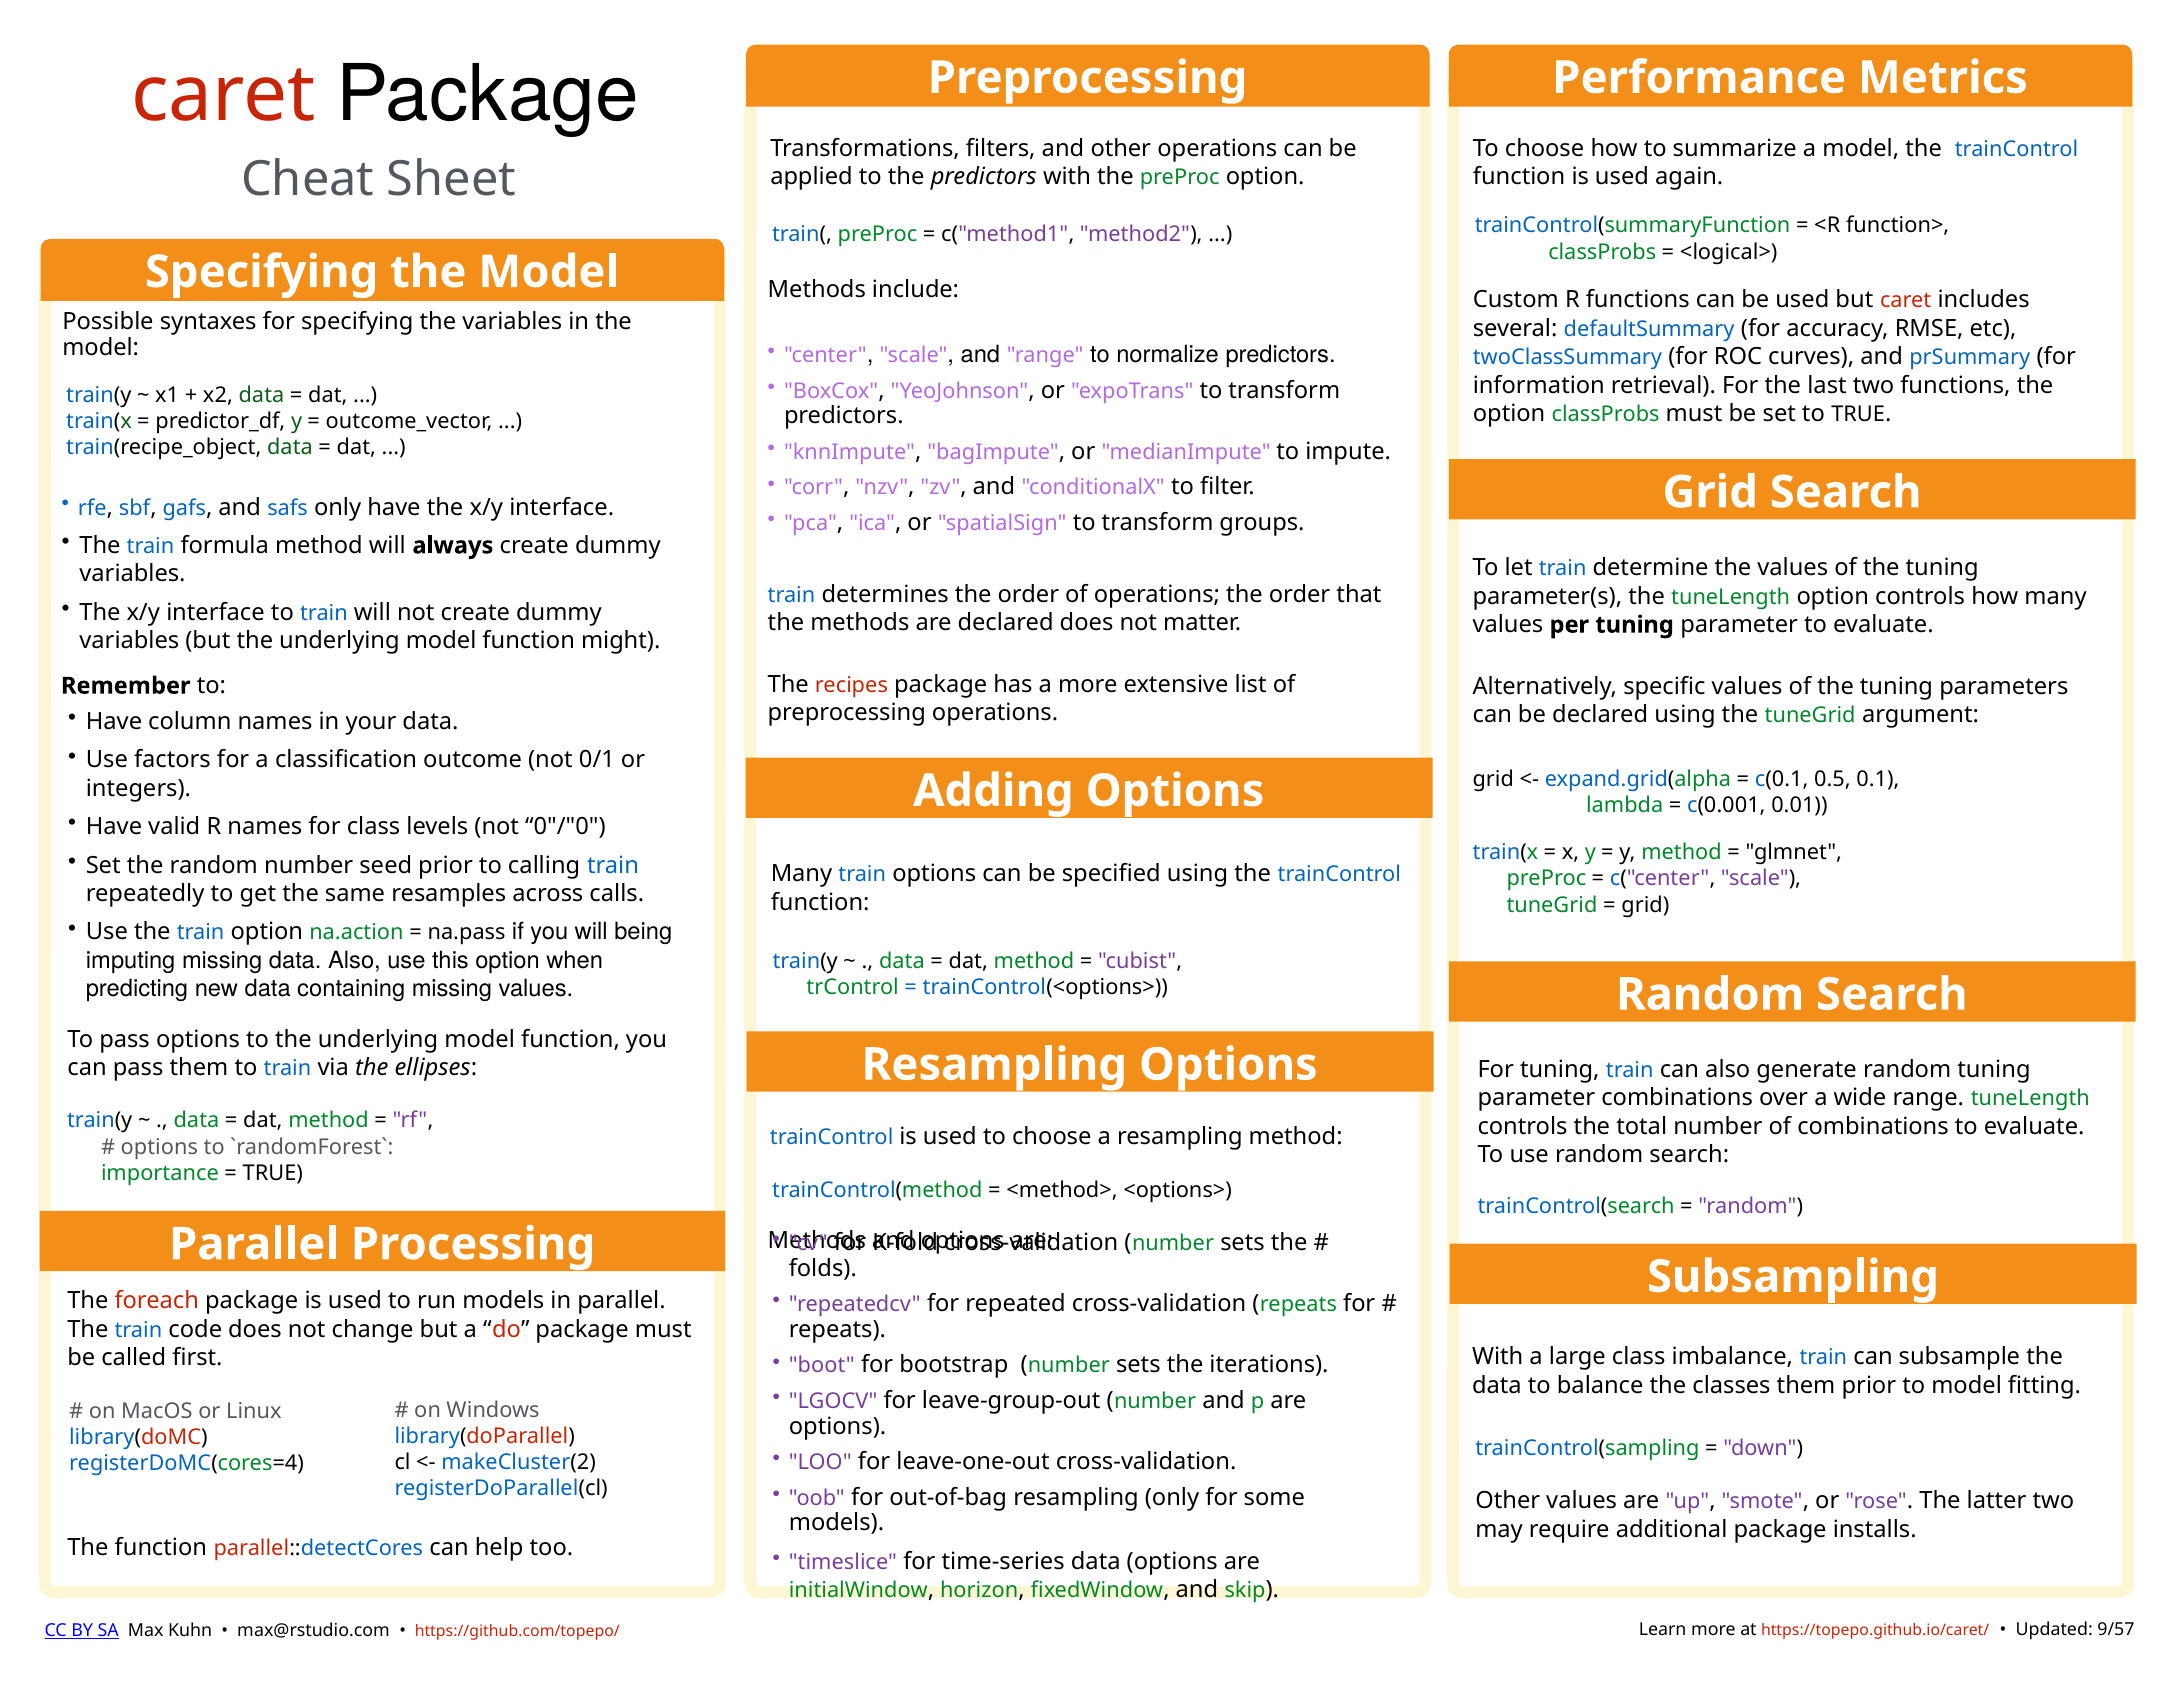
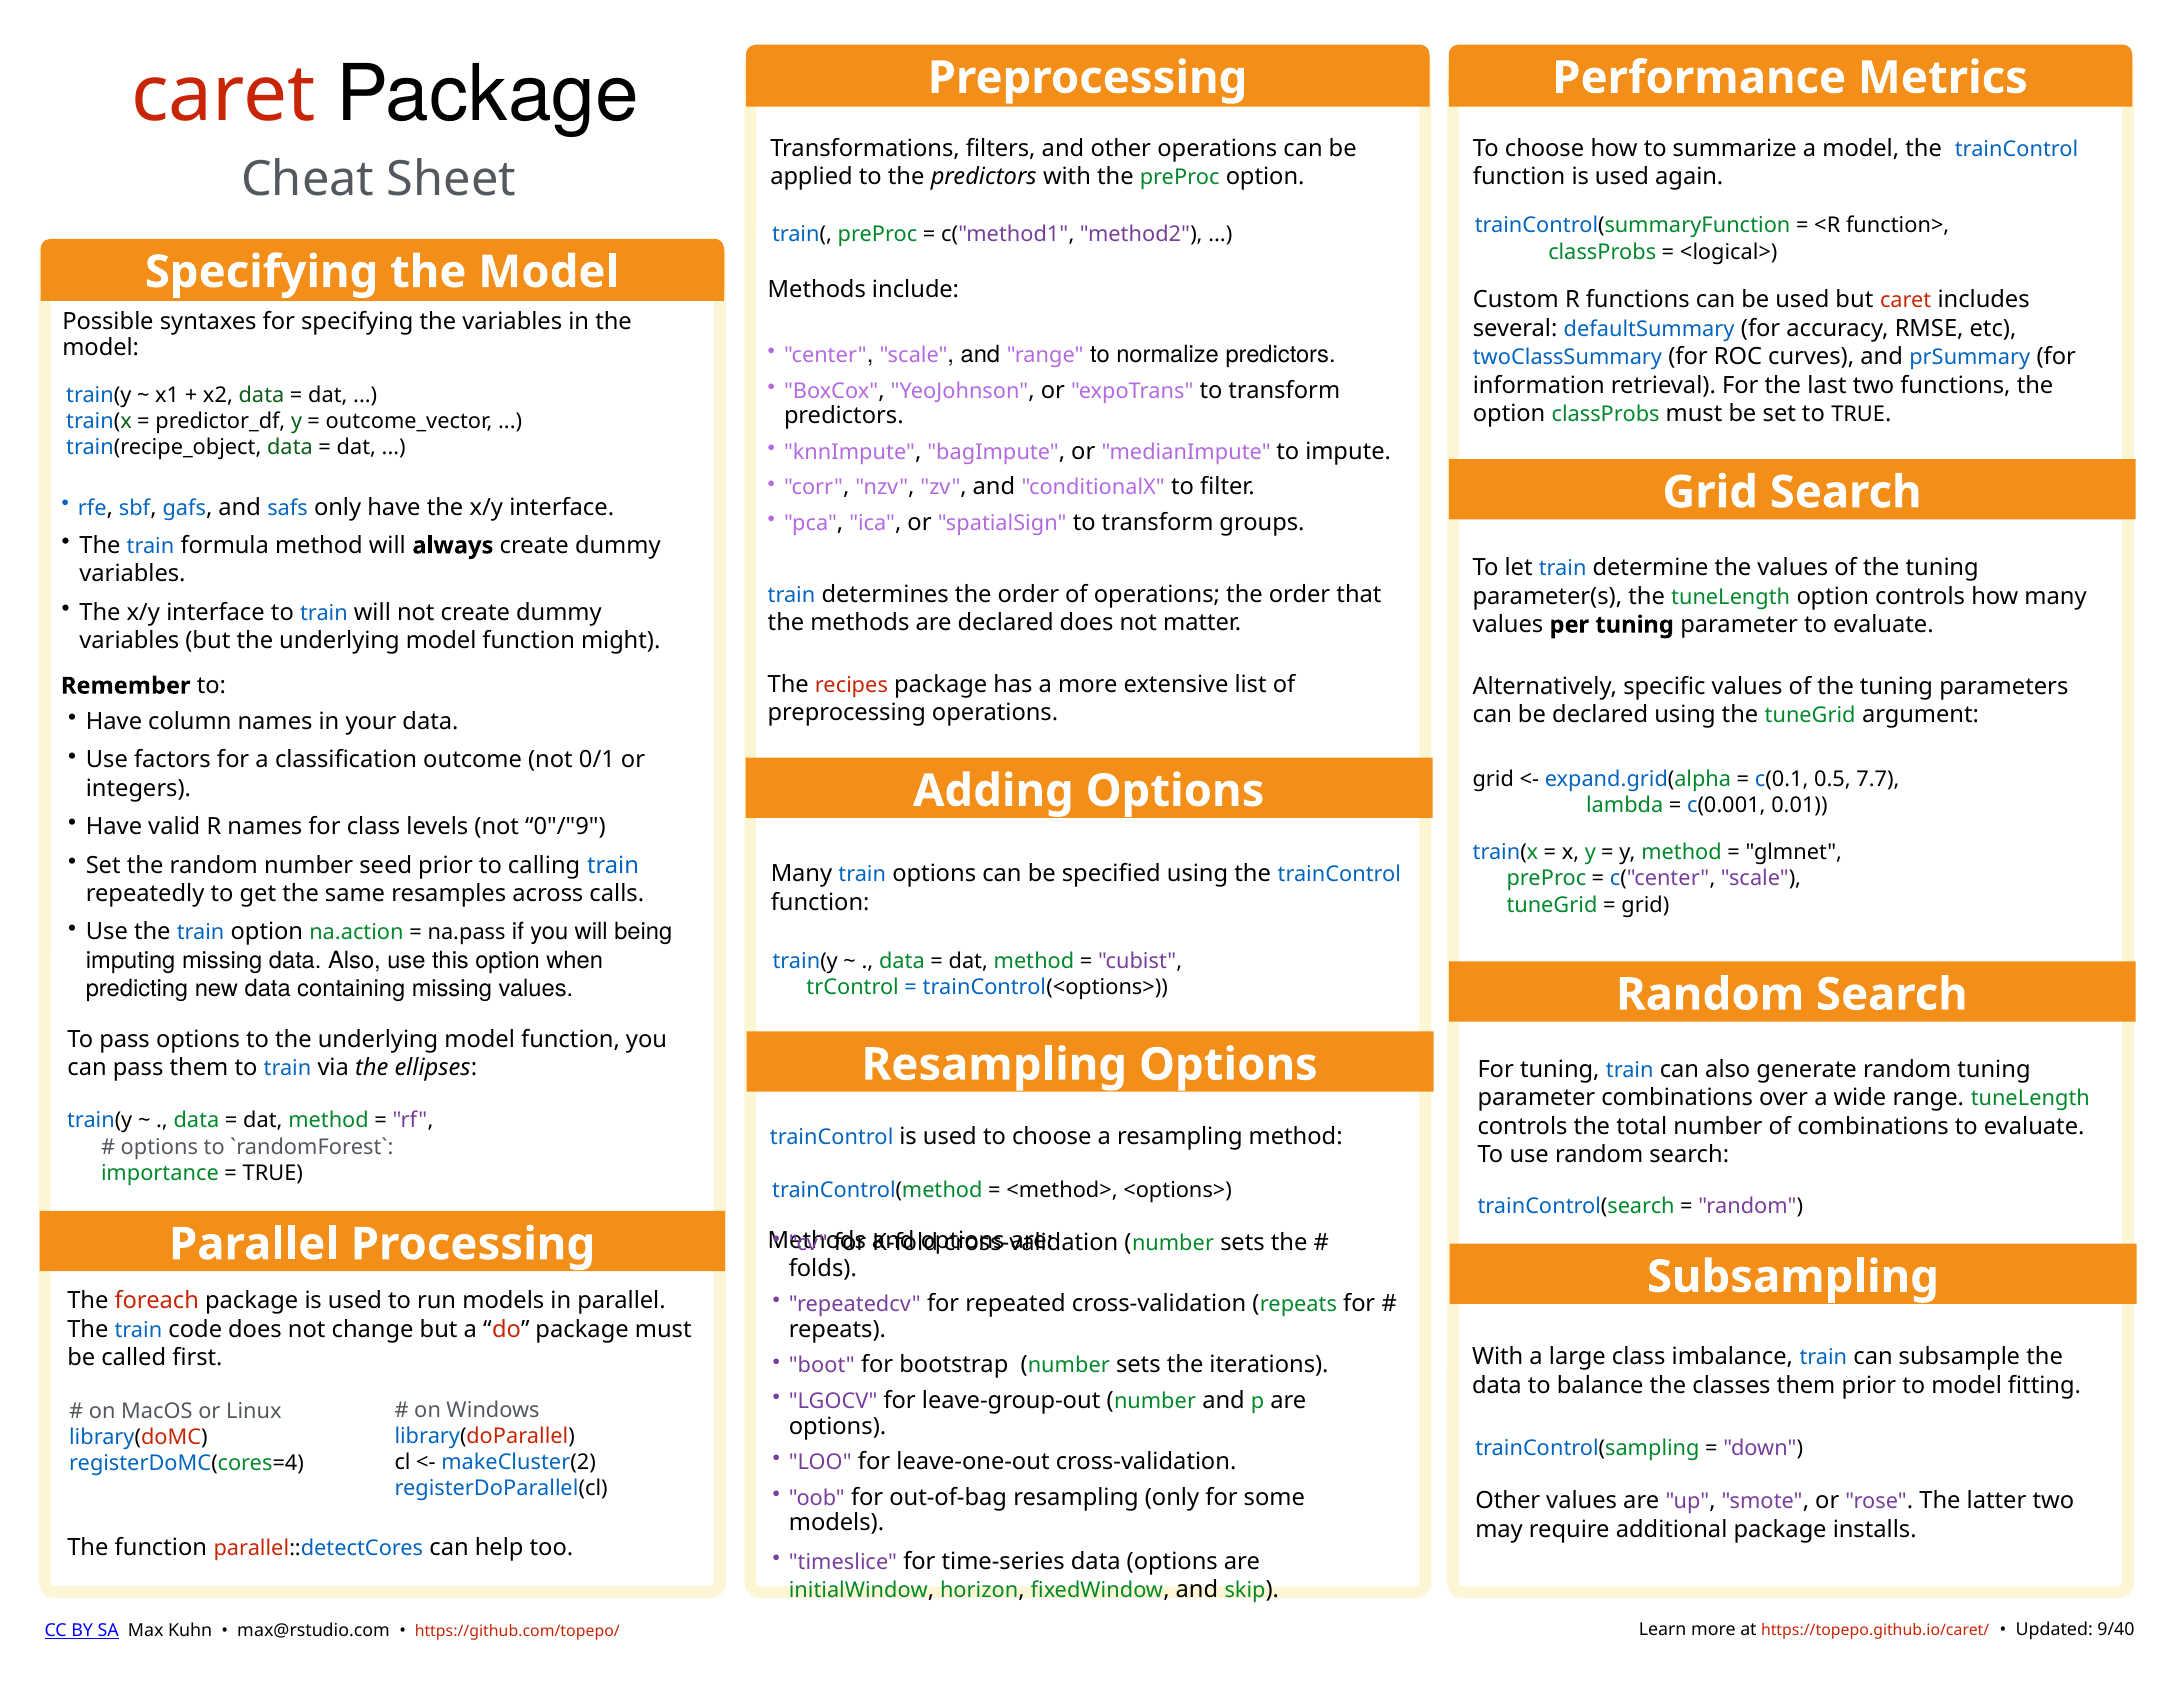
0.1: 0.1 -> 7.7
0"/"0: 0"/"0 -> 0"/"9
9/57: 9/57 -> 9/40
